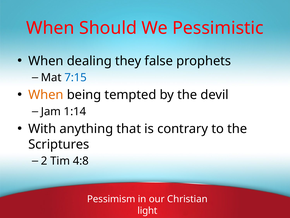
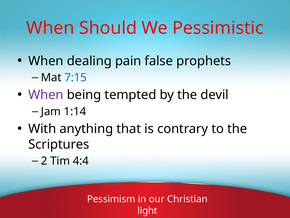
they: they -> pain
When at (46, 95) colour: orange -> purple
4:8: 4:8 -> 4:4
